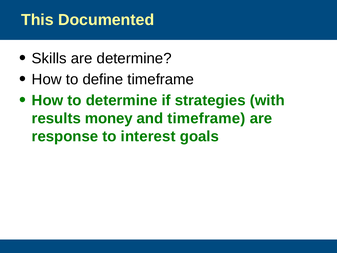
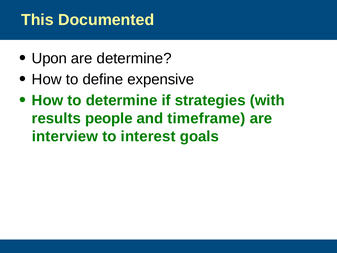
Skills: Skills -> Upon
define timeframe: timeframe -> expensive
money: money -> people
response: response -> interview
